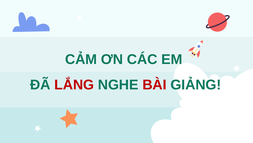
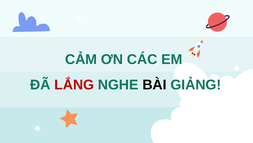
BÀI colour: red -> black
